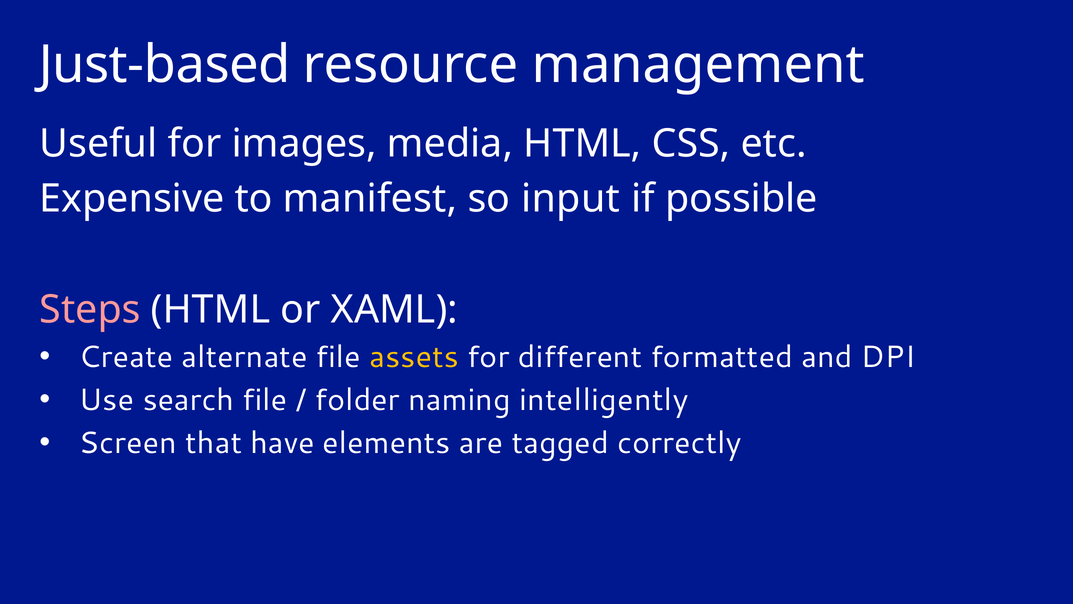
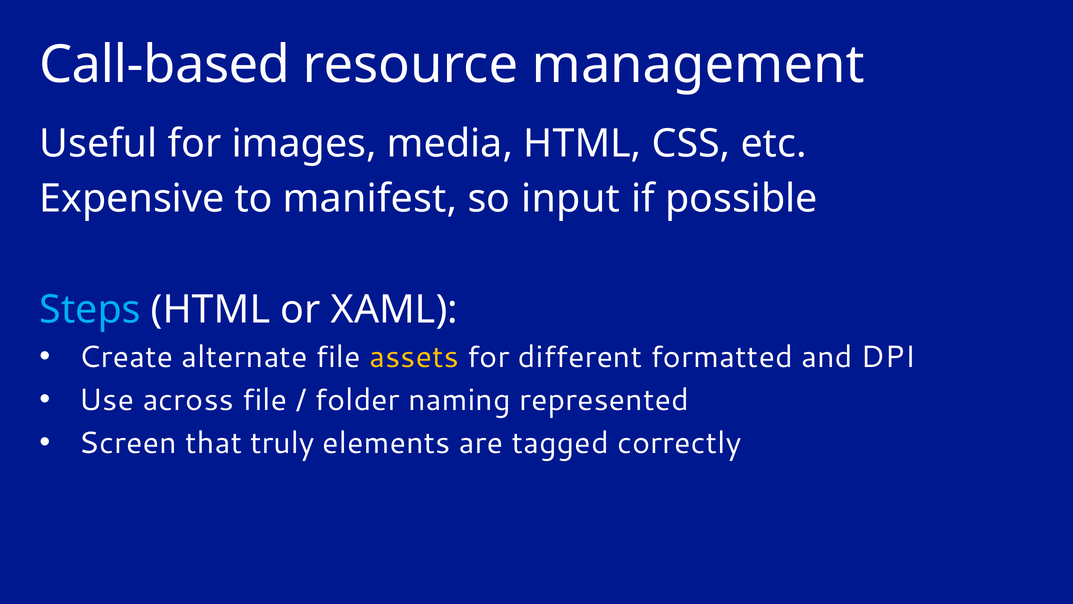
Just-based: Just-based -> Call-based
Steps colour: pink -> light blue
search: search -> across
intelligently: intelligently -> represented
have: have -> truly
